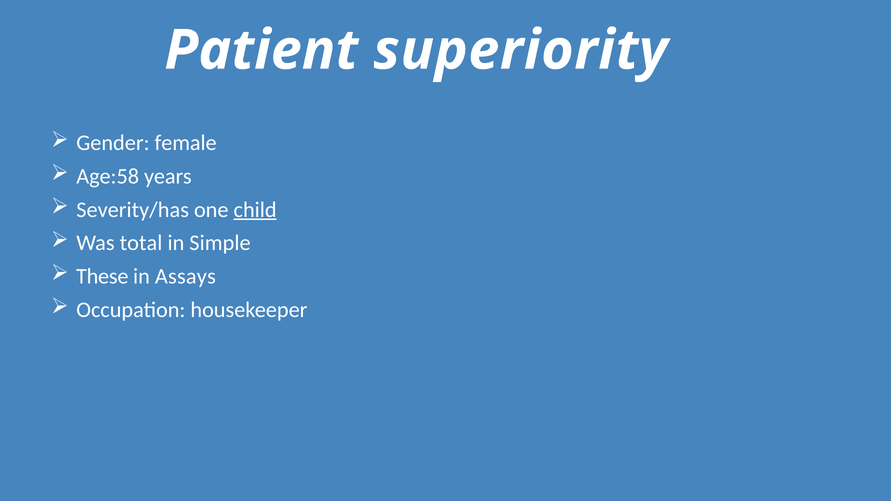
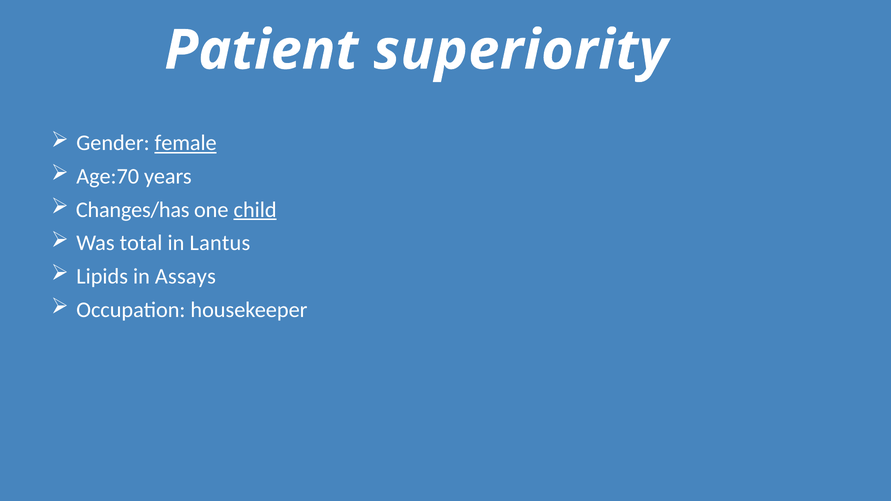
female underline: none -> present
Age:58: Age:58 -> Age:70
Severity/has: Severity/has -> Changes/has
Simple: Simple -> Lantus
These: These -> Lipids
